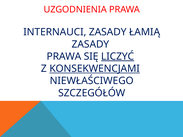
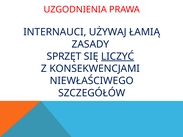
INTERNAUCI ZASADY: ZASADY -> UŻYWAJ
PRAWA at (64, 57): PRAWA -> SPRZĘT
KONSEKWENCJAMI underline: present -> none
